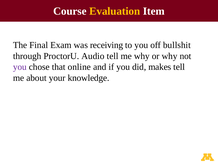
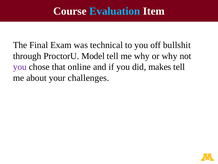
Evaluation colour: yellow -> light blue
receiving: receiving -> technical
Audio: Audio -> Model
knowledge: knowledge -> challenges
